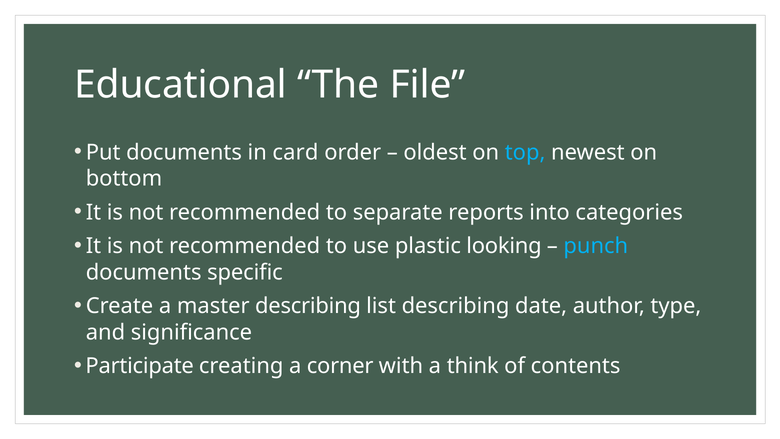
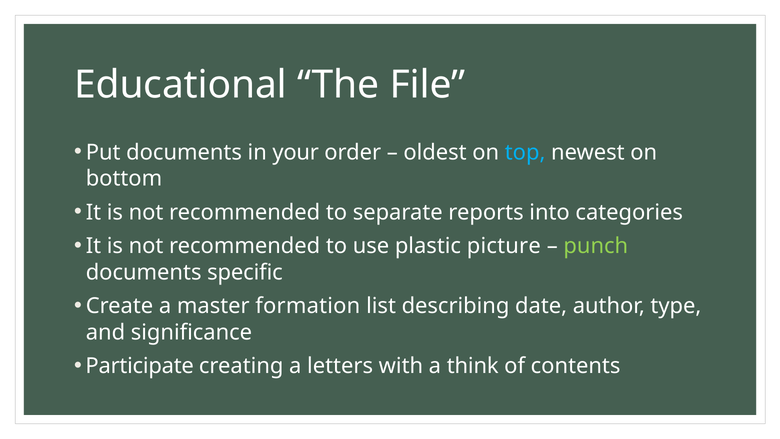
card: card -> your
looking: looking -> picture
punch colour: light blue -> light green
master describing: describing -> formation
corner: corner -> letters
